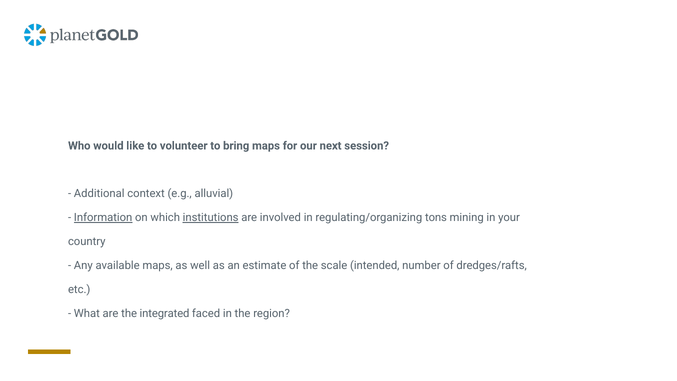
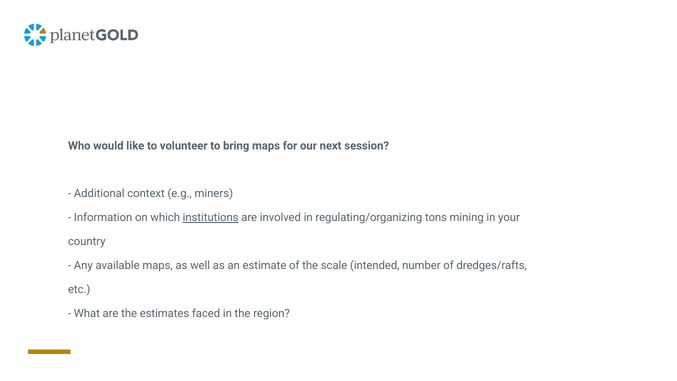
alluvial: alluvial -> miners
Information underline: present -> none
integrated: integrated -> estimates
